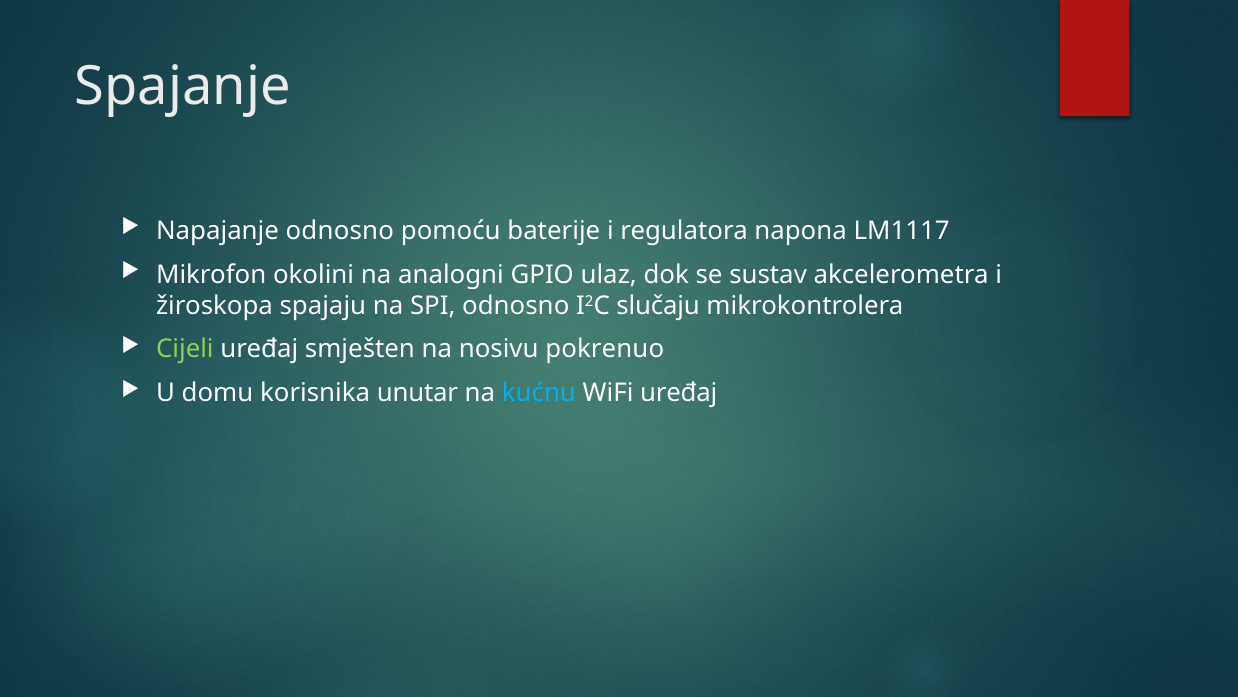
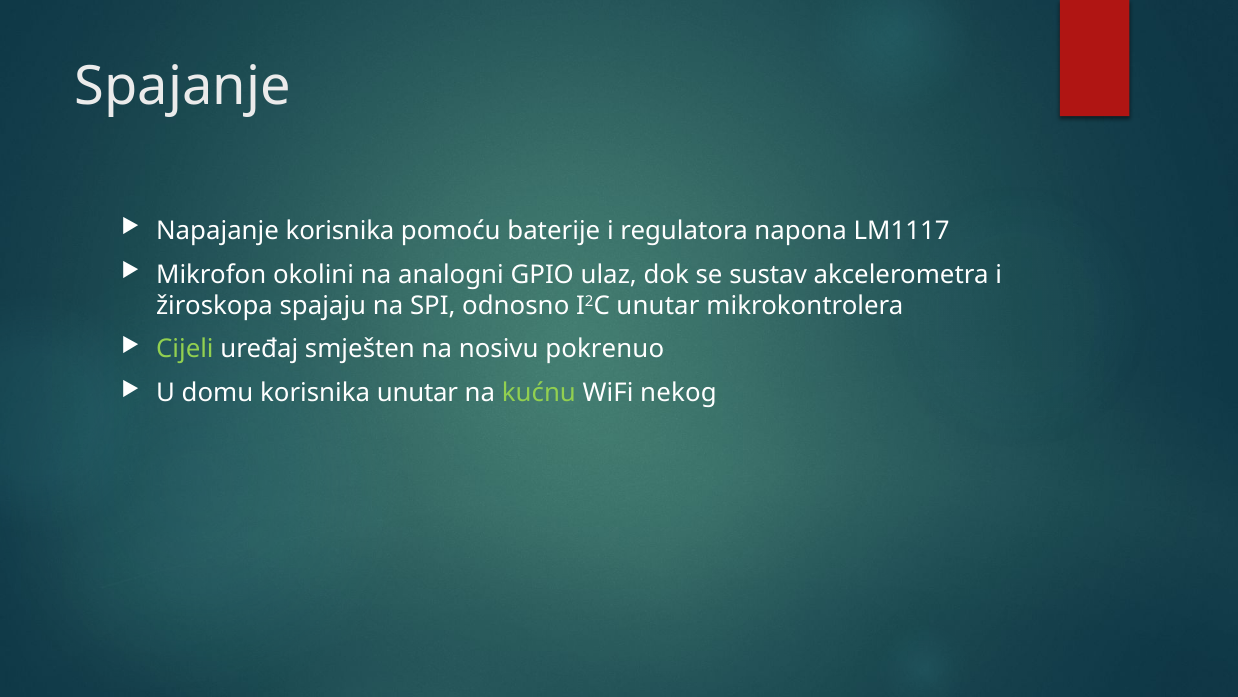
Napajanje odnosno: odnosno -> korisnika
I2C slučaju: slučaju -> unutar
kućnu colour: light blue -> light green
WiFi uređaj: uređaj -> nekog
